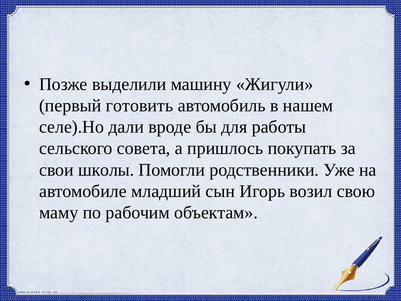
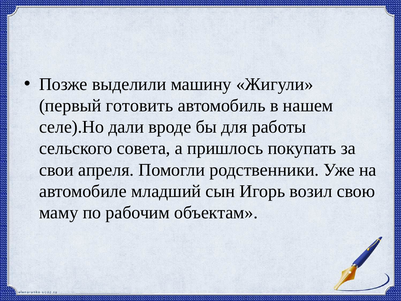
школы: школы -> апреля
